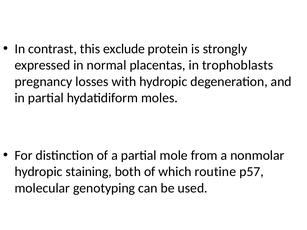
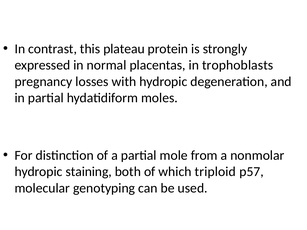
exclude: exclude -> plateau
routine: routine -> triploid
